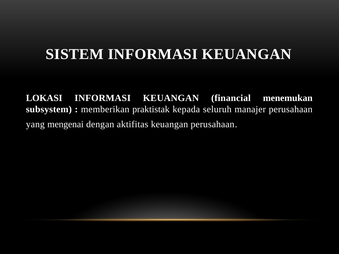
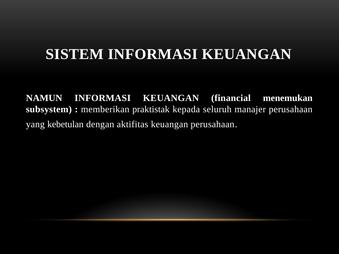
LOKASI: LOKASI -> NAMUN
mengenai: mengenai -> kebetulan
